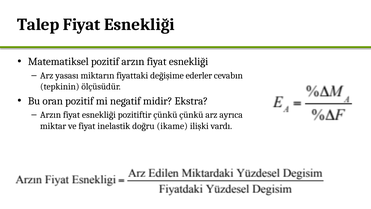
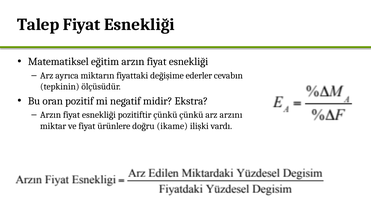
Matematiksel pozitif: pozitif -> eğitim
yasası: yasası -> ayrıca
ayrıca: ayrıca -> arzını
inelastik: inelastik -> ürünlere
